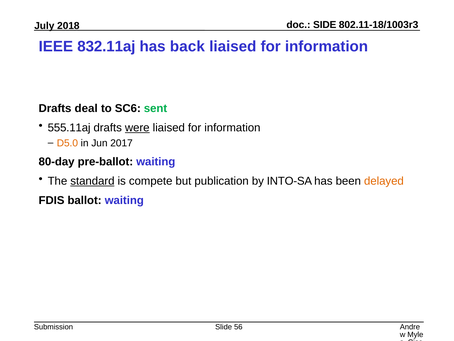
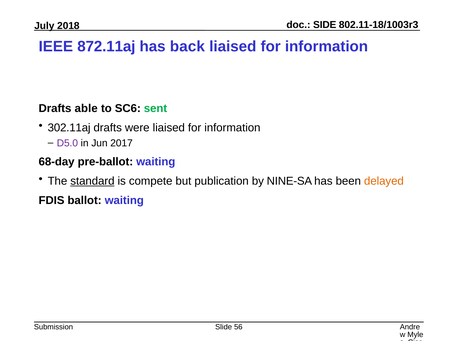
832.11aj: 832.11aj -> 872.11aj
deal: deal -> able
555.11aj: 555.11aj -> 302.11aj
were underline: present -> none
D5.0 colour: orange -> purple
80-day: 80-day -> 68-day
INTO-SA: INTO-SA -> NINE-SA
